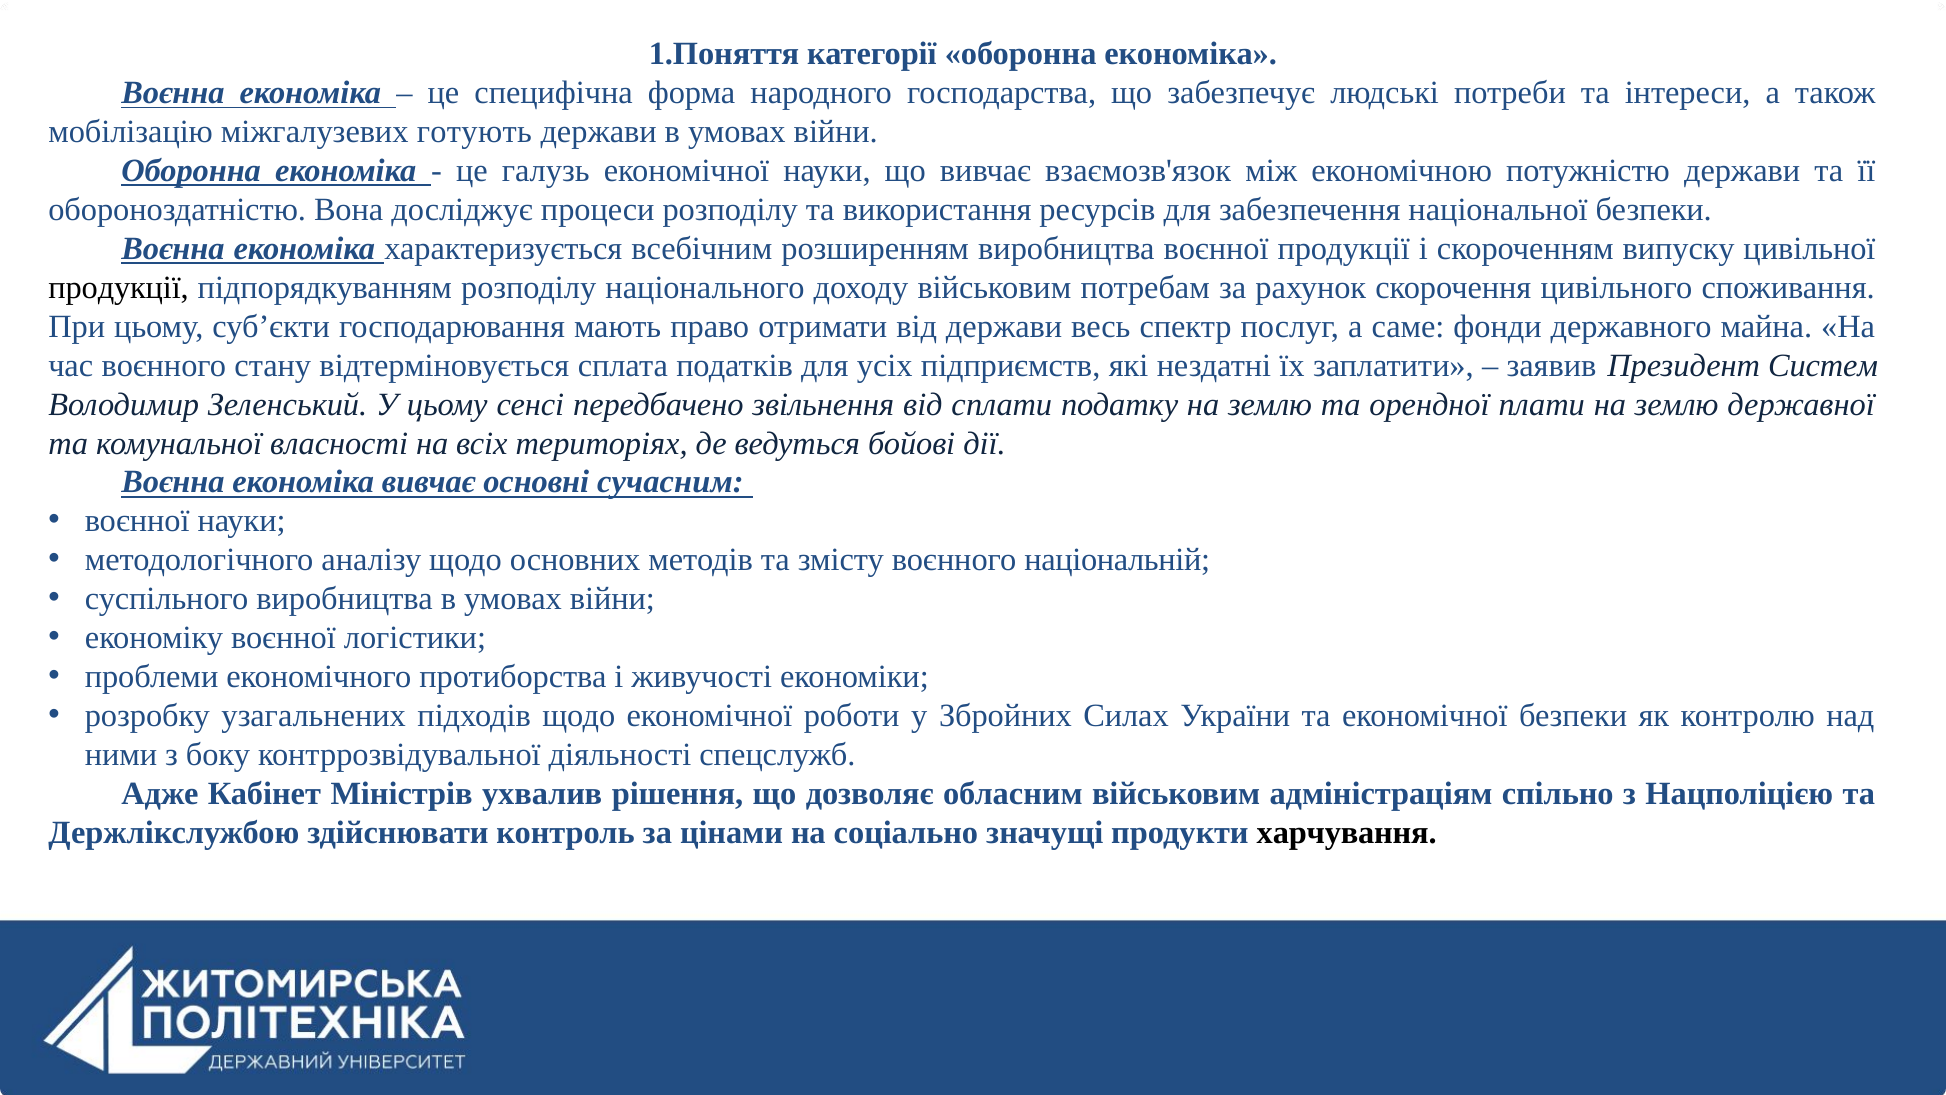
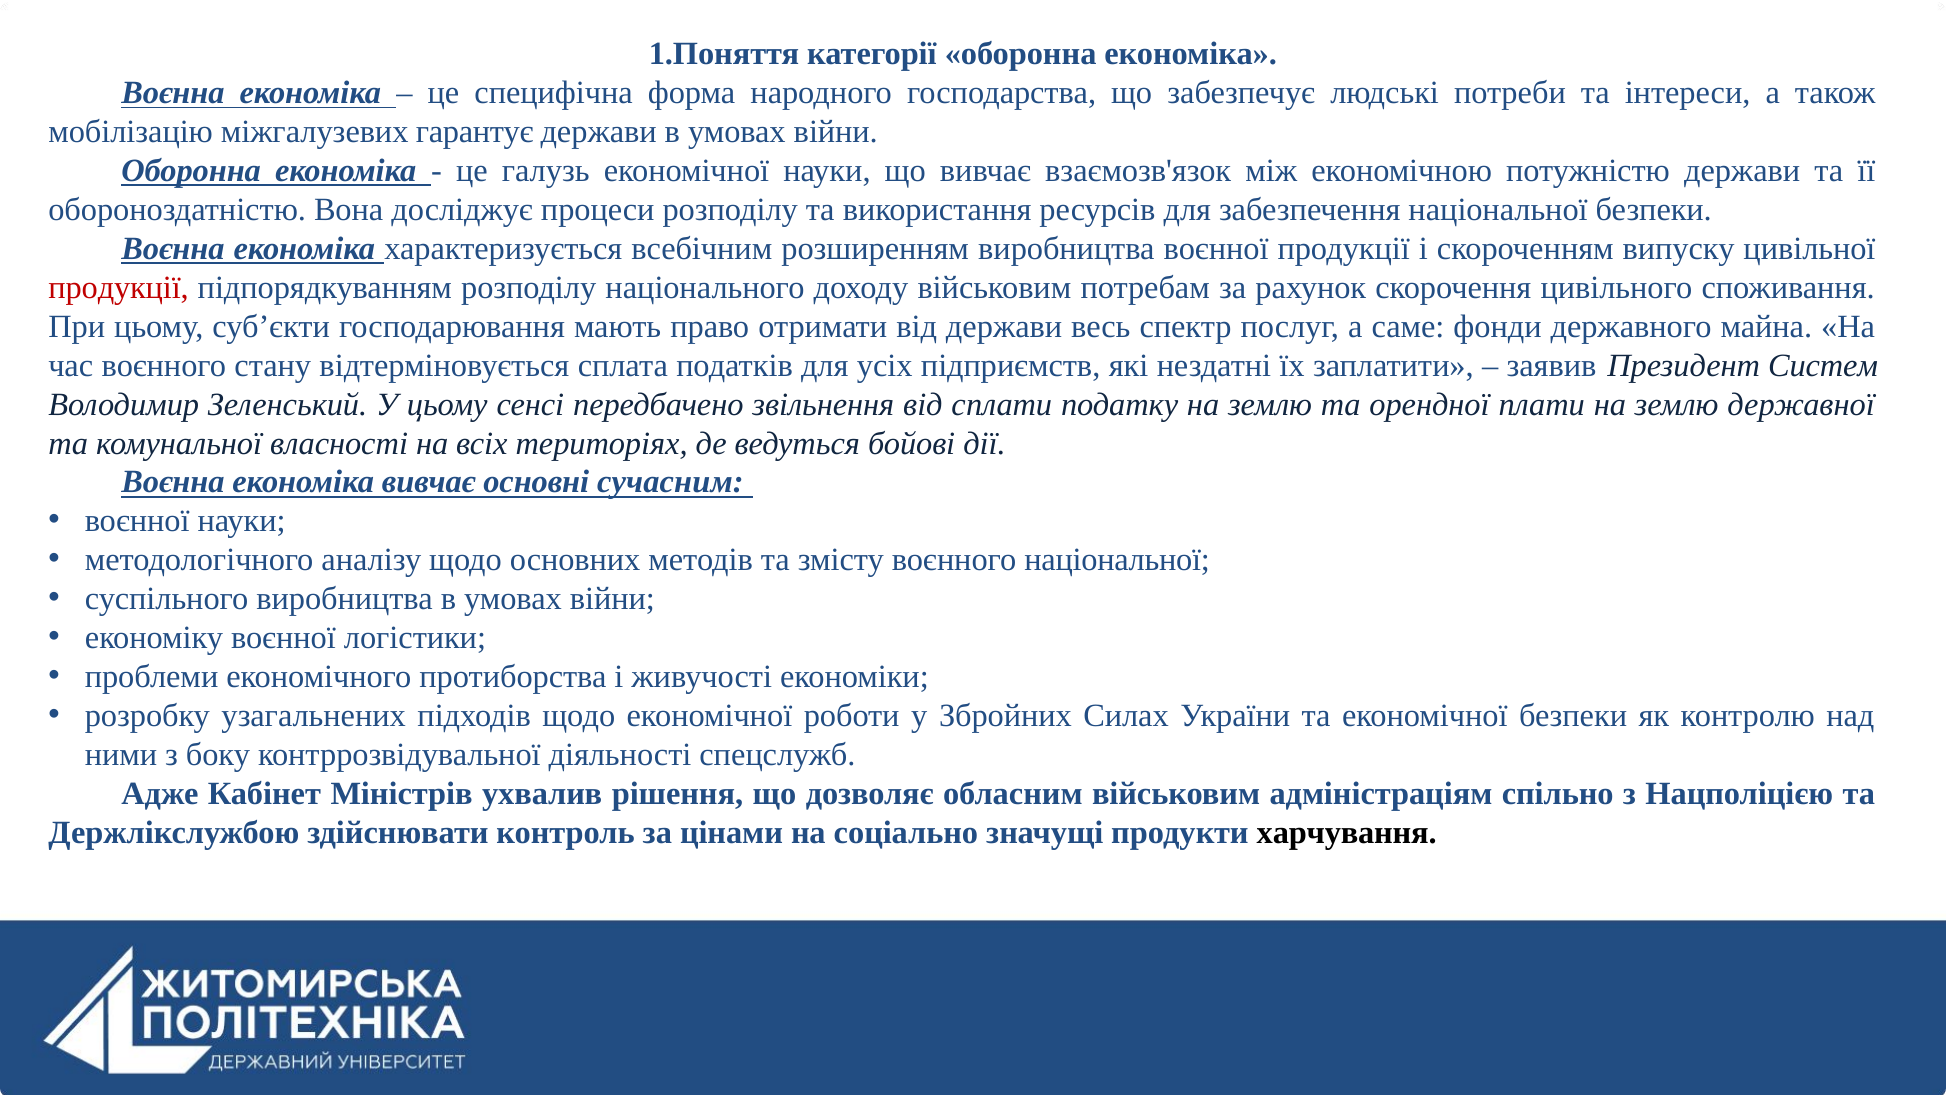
готують: готують -> гарантує
продукції at (119, 288) colour: black -> red
воєнного національній: національній -> національної
